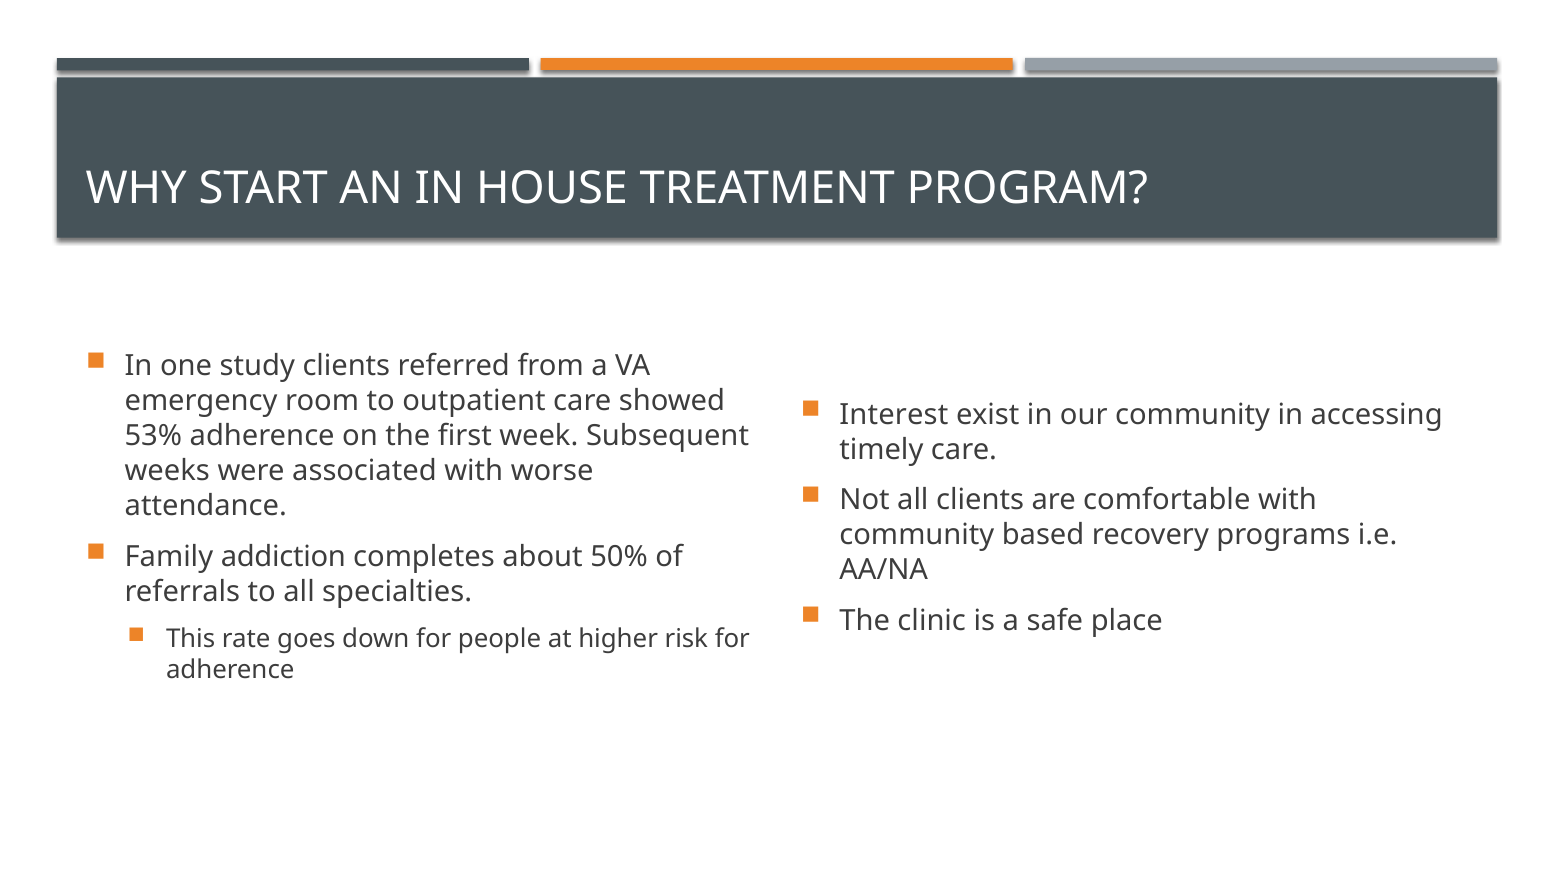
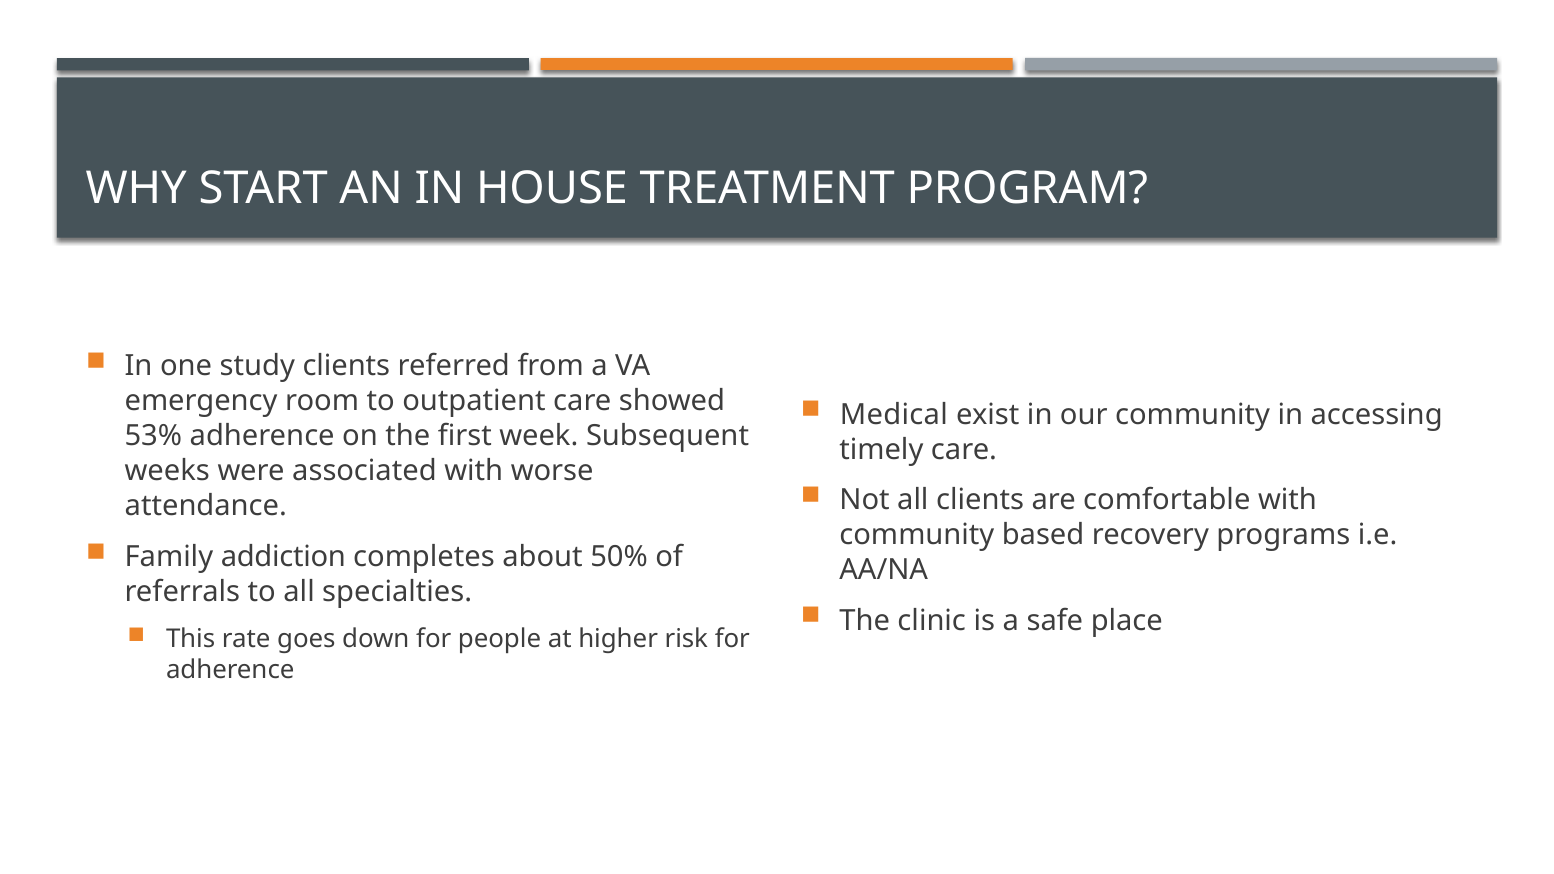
Interest: Interest -> Medical
